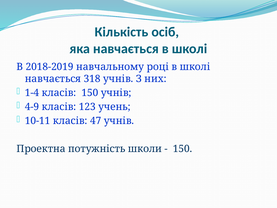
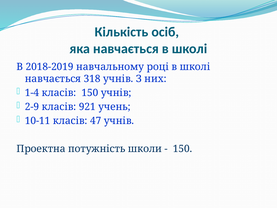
4-9: 4-9 -> 2-9
123: 123 -> 921
